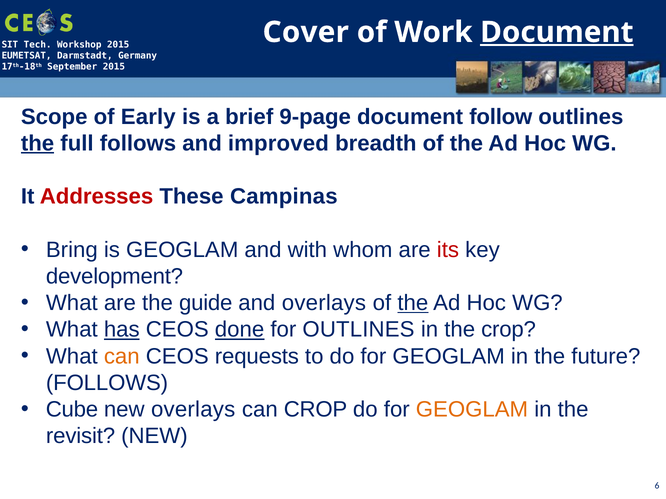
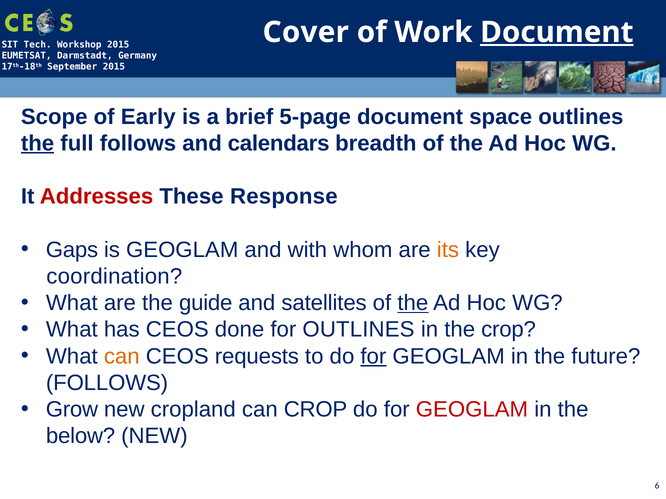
9-page: 9-page -> 5-page
follow: follow -> space
improved: improved -> calendars
Campinas: Campinas -> Response
Bring: Bring -> Gaps
its colour: red -> orange
development: development -> coordination
and overlays: overlays -> satellites
has underline: present -> none
done underline: present -> none
for at (373, 357) underline: none -> present
Cube: Cube -> Grow
new overlays: overlays -> cropland
GEOGLAM at (472, 410) colour: orange -> red
revisit: revisit -> below
